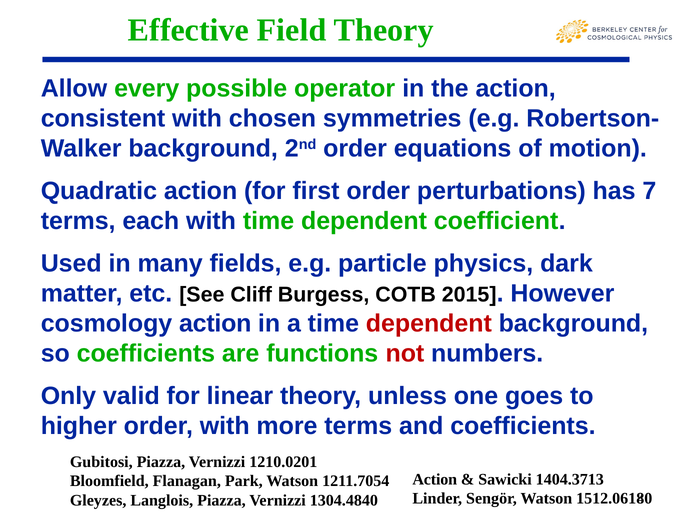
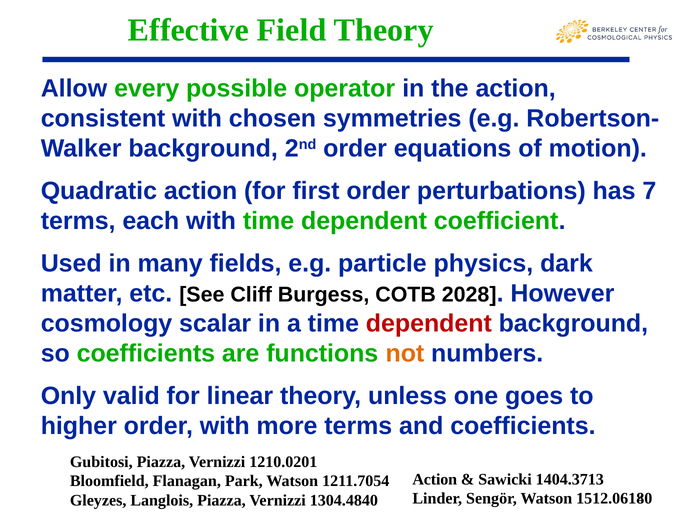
2015: 2015 -> 2028
cosmology action: action -> scalar
not colour: red -> orange
